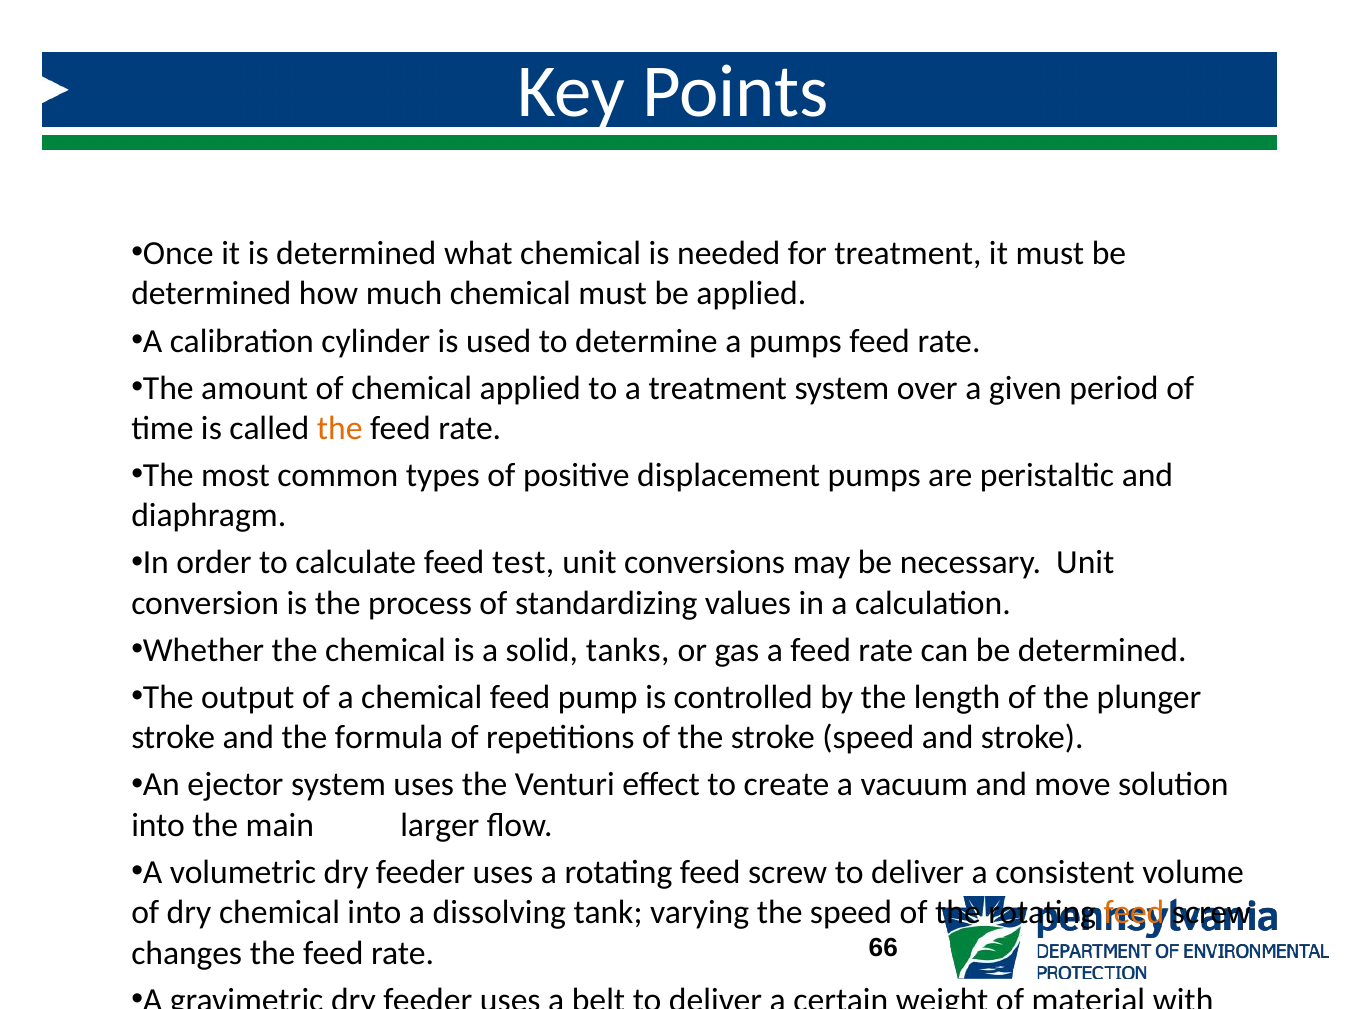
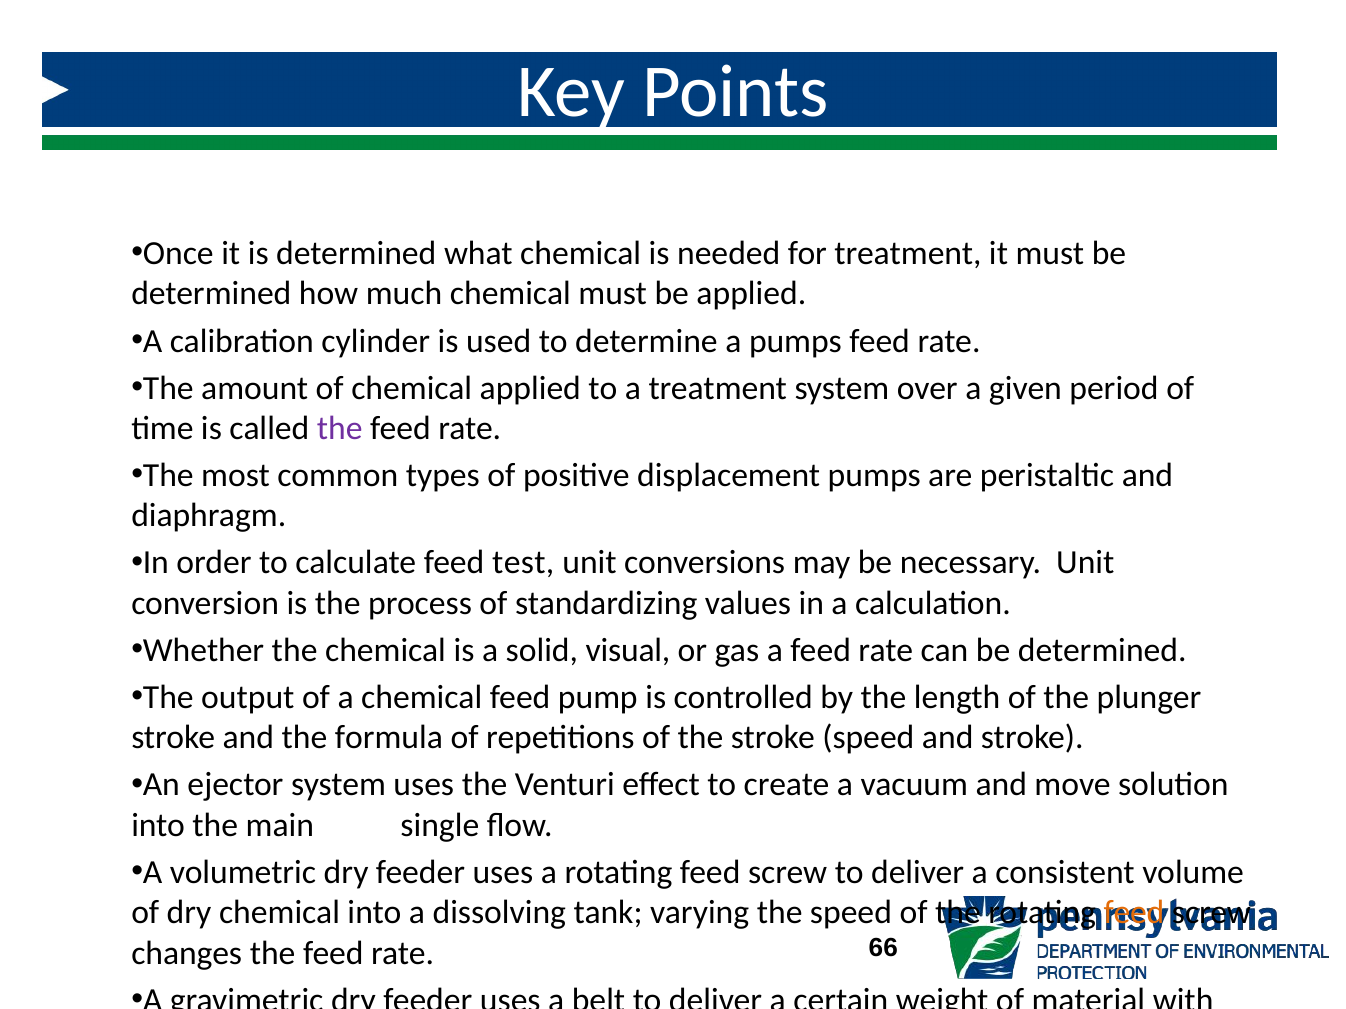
the at (340, 429) colour: orange -> purple
tanks: tanks -> visual
larger: larger -> single
